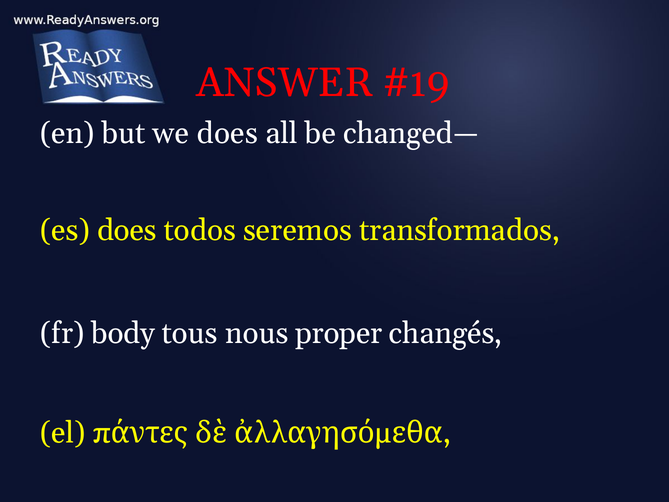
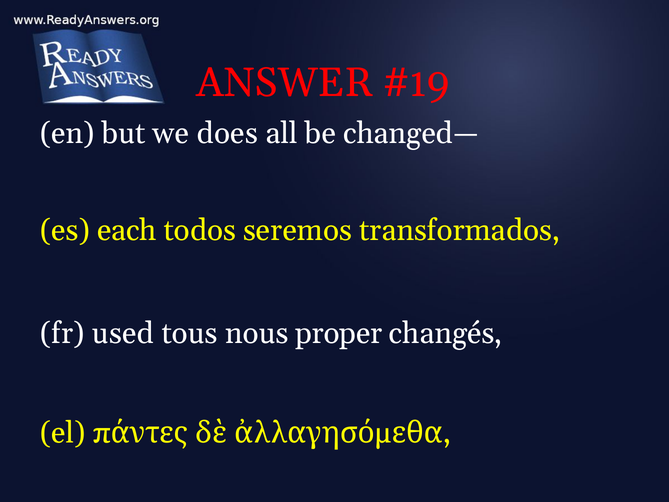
es does: does -> each
body: body -> used
